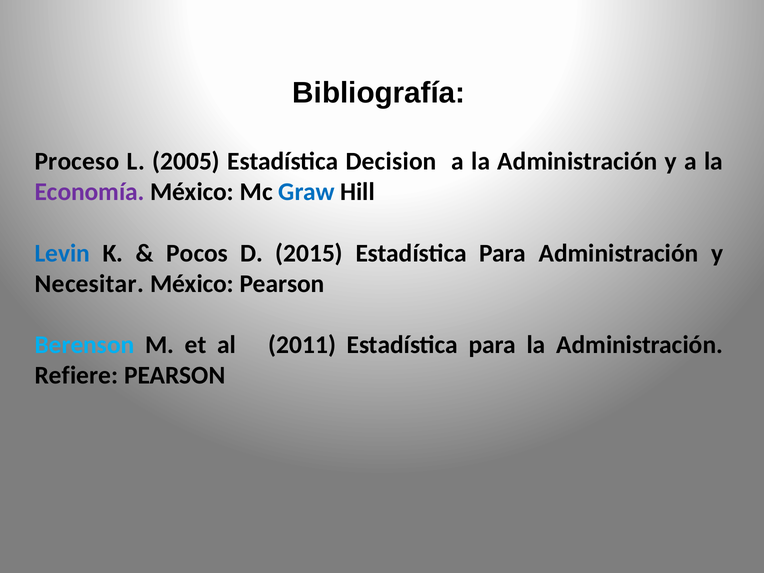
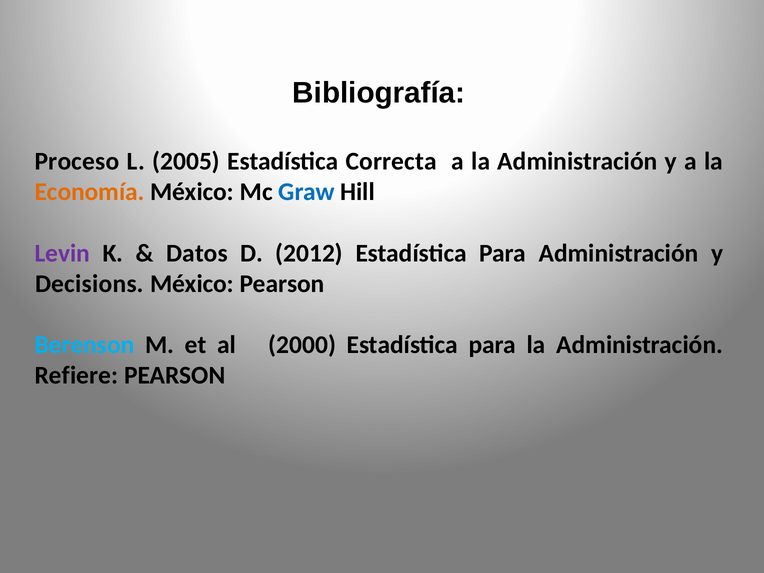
Decision: Decision -> Correcta
Economía colour: purple -> orange
Levin colour: blue -> purple
Pocos: Pocos -> Datos
2015: 2015 -> 2012
Necesitar: Necesitar -> Decisions
2011: 2011 -> 2000
